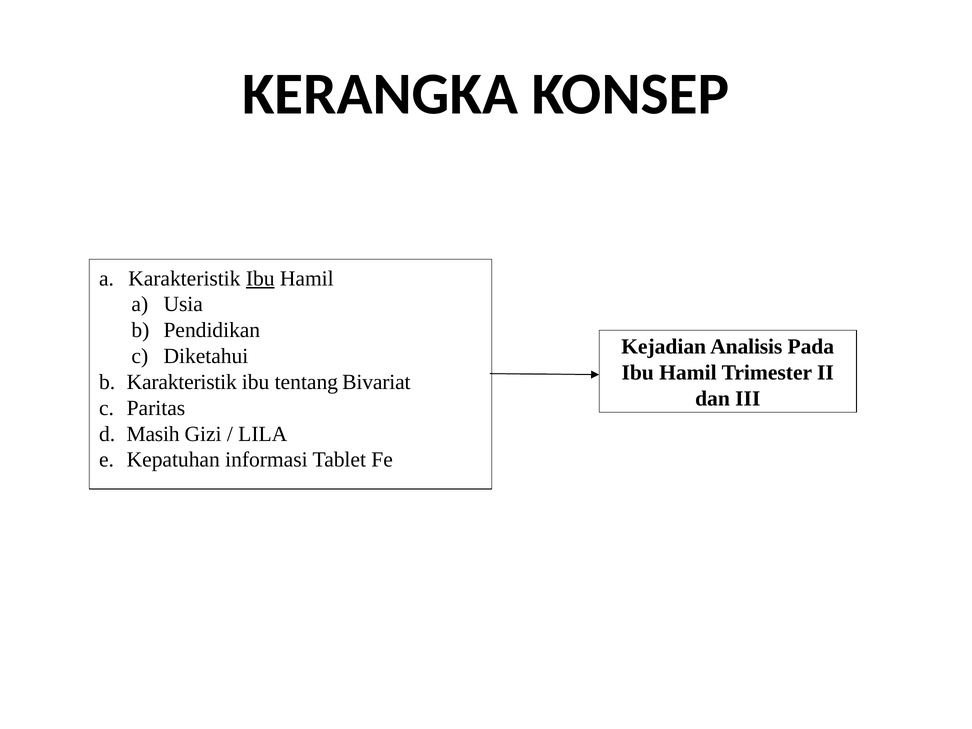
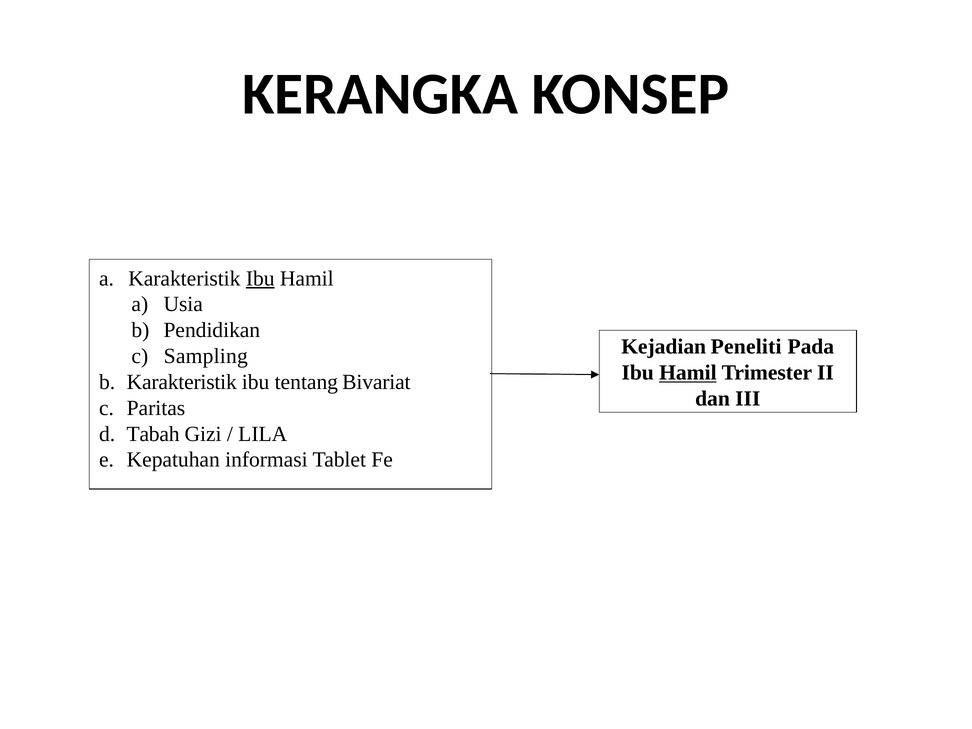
Analisis: Analisis -> Peneliti
Diketahui: Diketahui -> Sampling
Hamil at (688, 373) underline: none -> present
Masih: Masih -> Tabah
